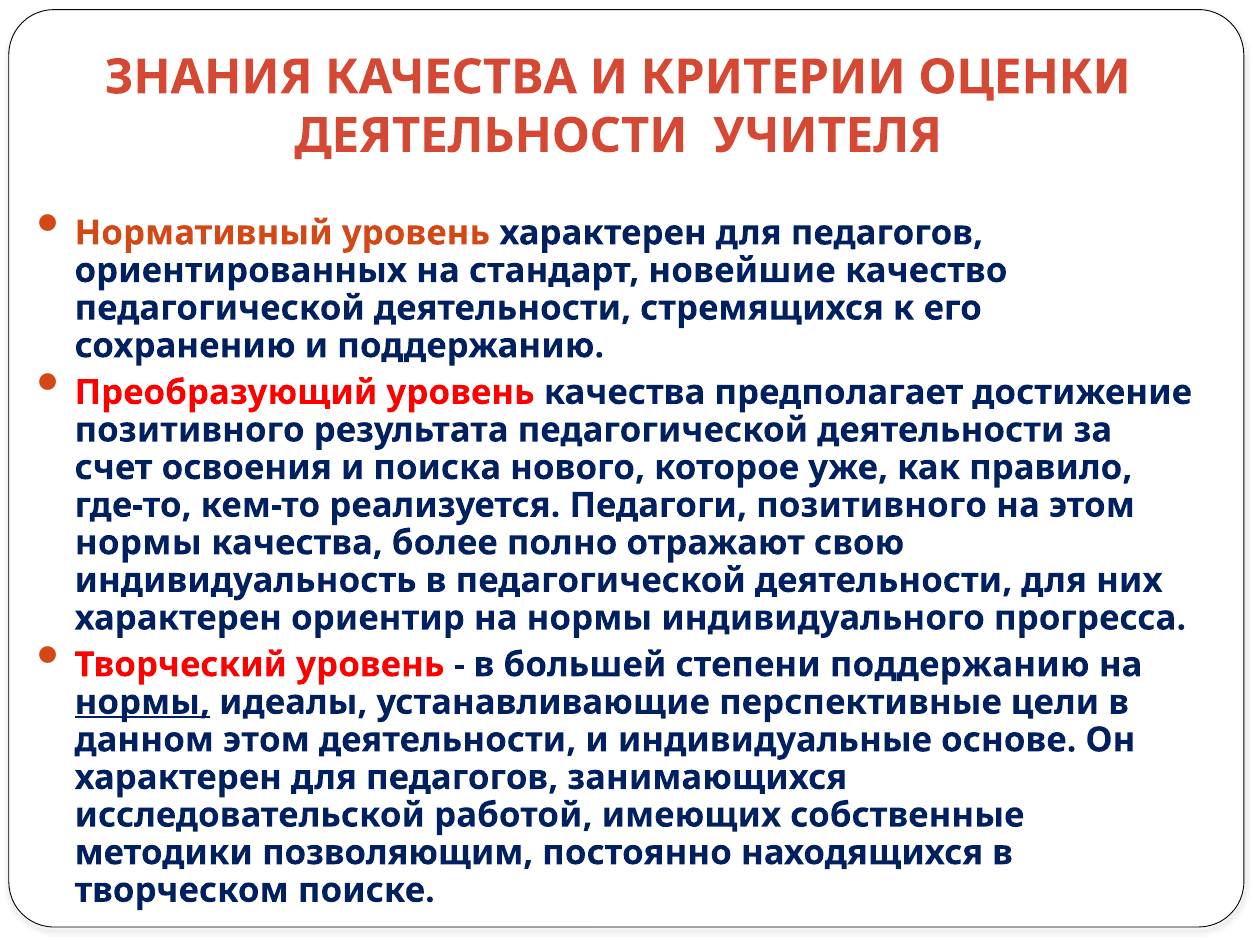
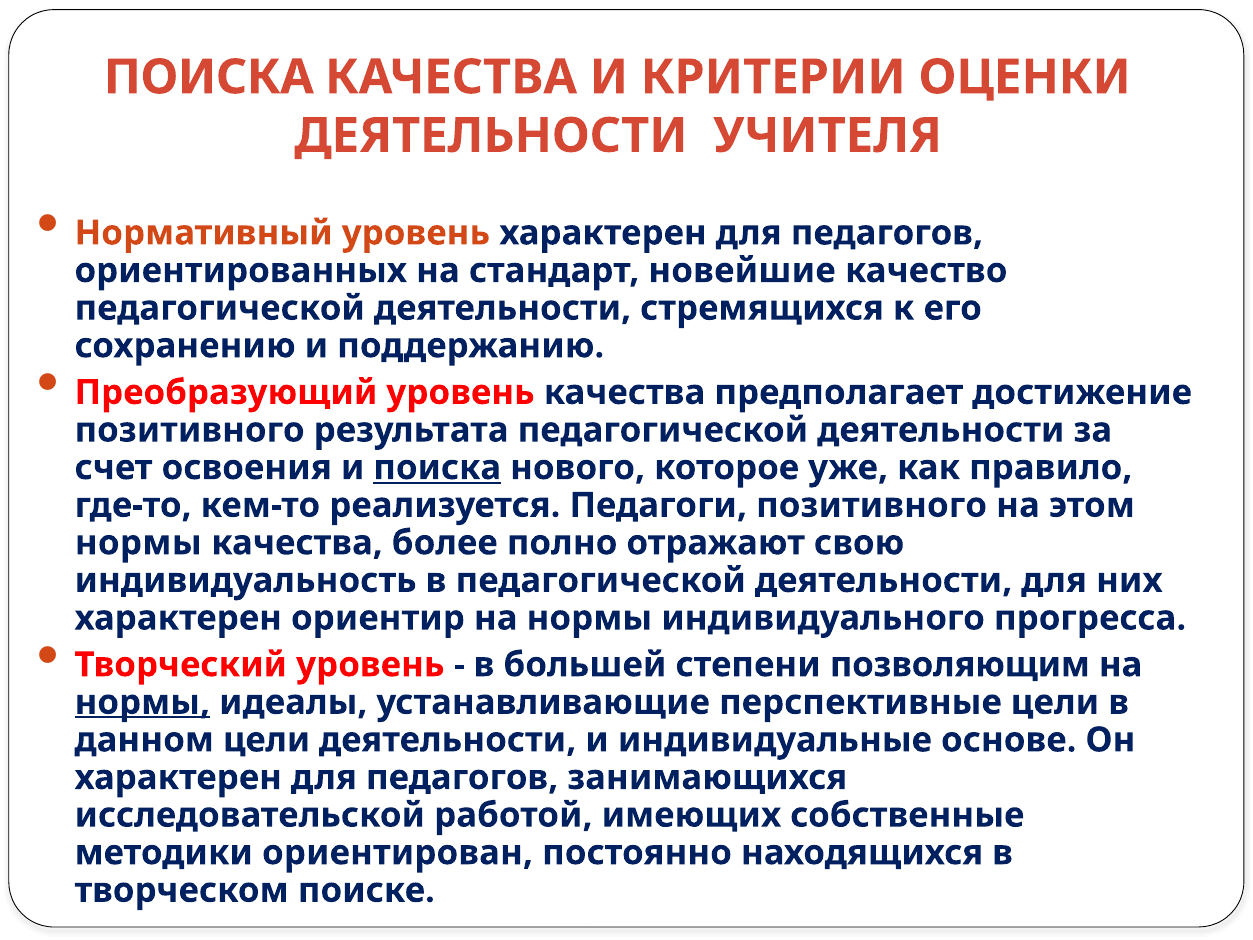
ЗНАНИЯ at (209, 77): ЗНАНИЯ -> ПОИСКА
поиска at (437, 468) underline: none -> present
степени поддержанию: поддержанию -> позволяющим
данном этом: этом -> цели
позволяющим: позволяющим -> ориентирован
